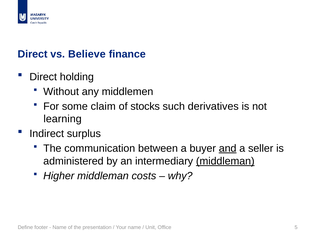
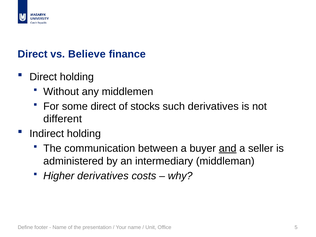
some claim: claim -> direct
learning: learning -> different
Indirect surplus: surplus -> holding
middleman at (225, 161) underline: present -> none
Higher middleman: middleman -> derivatives
